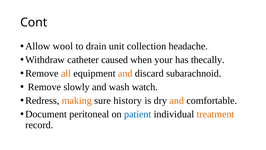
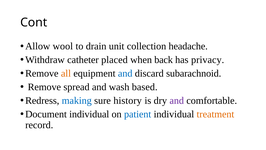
caused: caused -> placed
your: your -> back
thecally: thecally -> privacy
and at (125, 73) colour: orange -> blue
slowly: slowly -> spread
watch: watch -> based
making colour: orange -> blue
and at (177, 100) colour: orange -> purple
Document peritoneal: peritoneal -> individual
